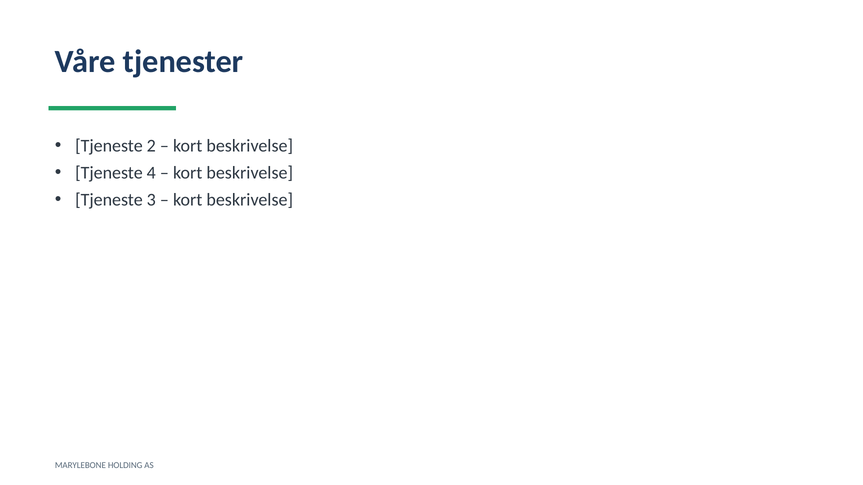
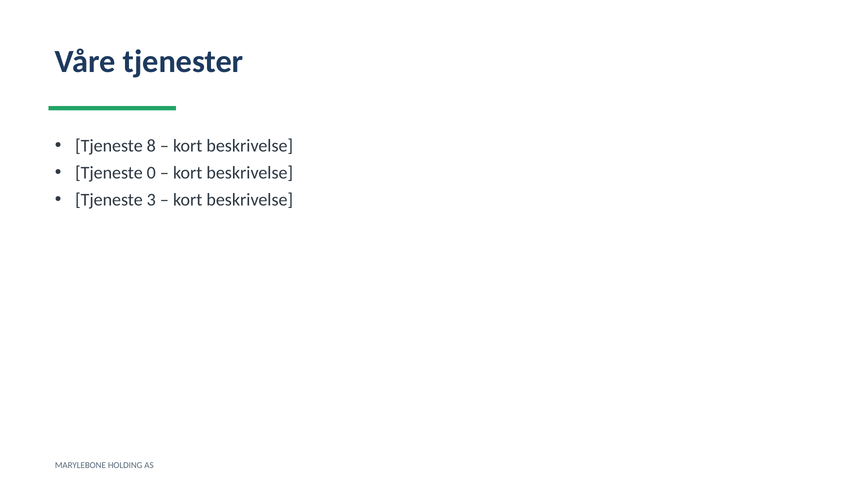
2: 2 -> 8
4: 4 -> 0
